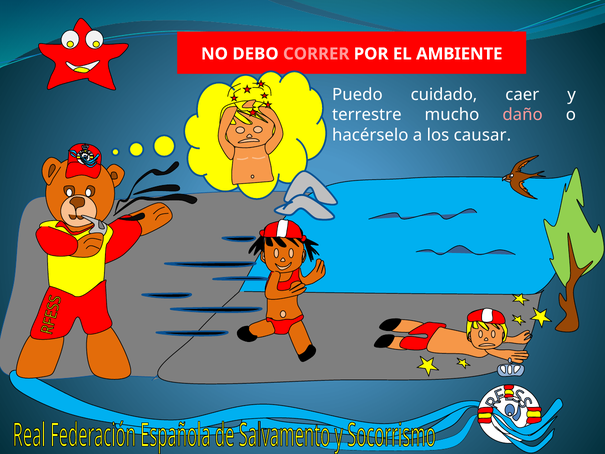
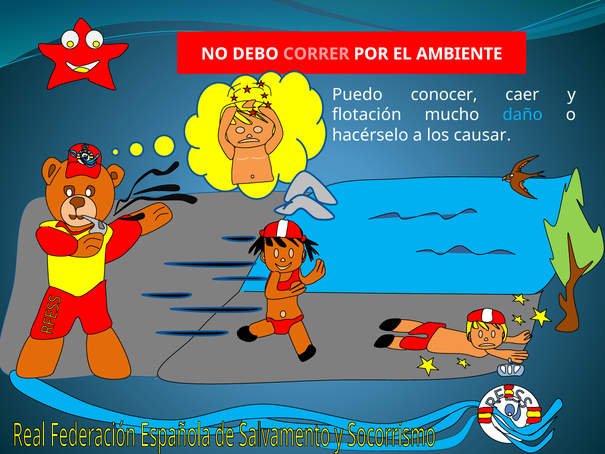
cuidado: cuidado -> conocer
terrestre: terrestre -> flotación
daño colour: pink -> light blue
